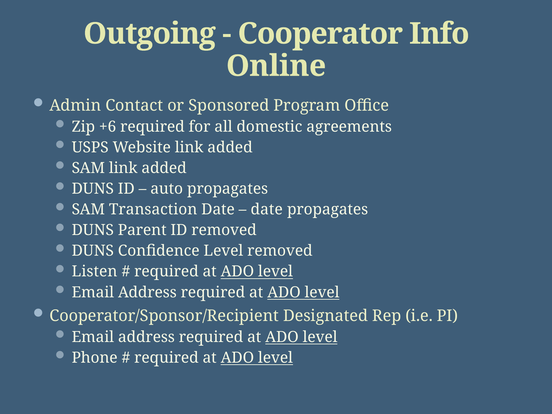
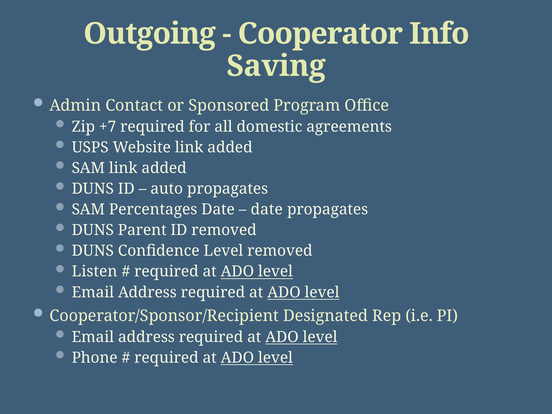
Online: Online -> Saving
+6: +6 -> +7
Transaction: Transaction -> Percentages
